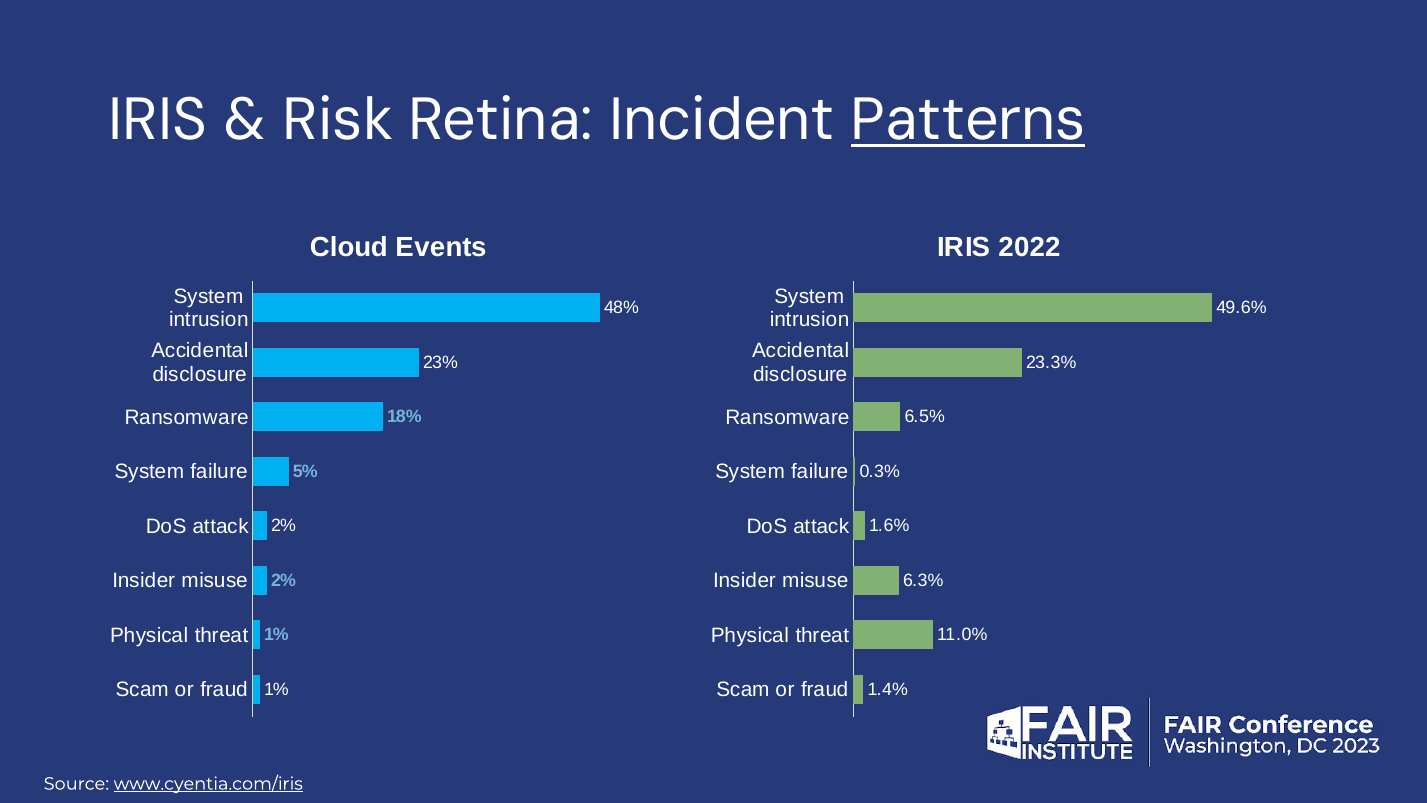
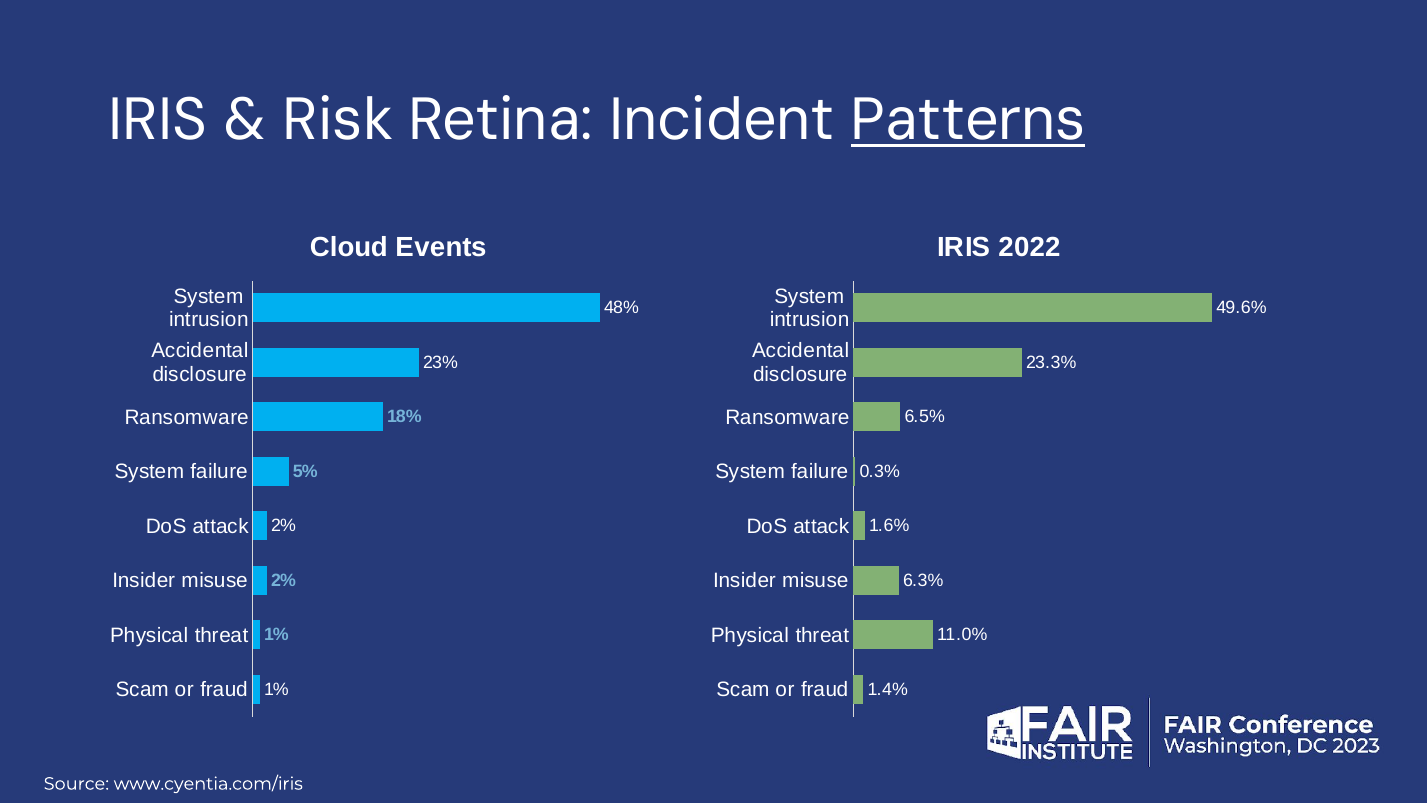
www.cyentia.com/iris underline: present -> none
